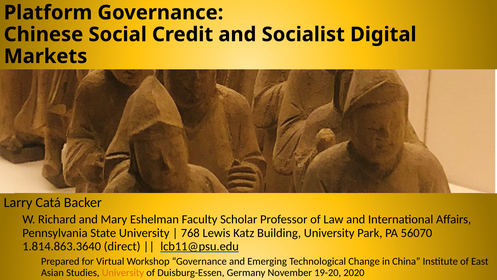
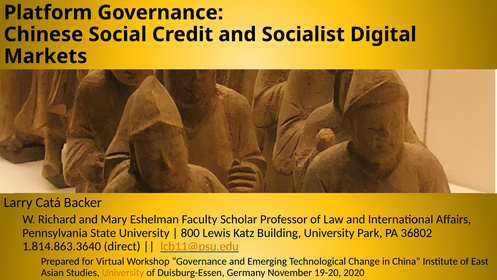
768: 768 -> 800
56070: 56070 -> 36802
lcb11@psu.edu colour: black -> orange
